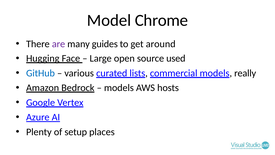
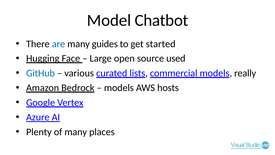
Chrome: Chrome -> Chatbot
are colour: purple -> blue
around: around -> started
of setup: setup -> many
